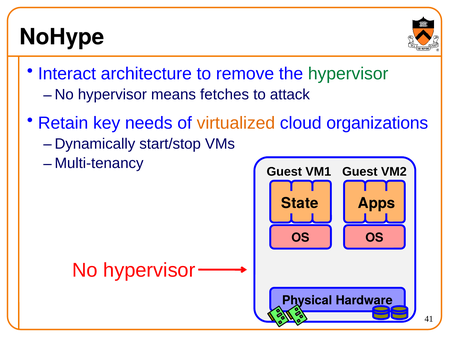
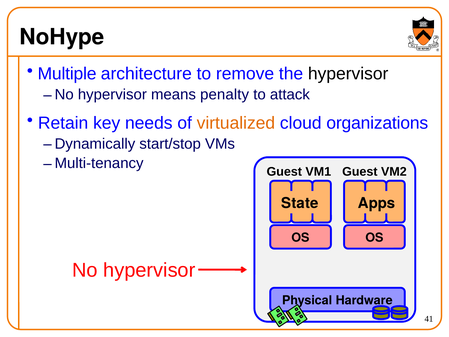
Interact: Interact -> Multiple
hypervisor at (348, 74) colour: green -> black
fetches: fetches -> penalty
